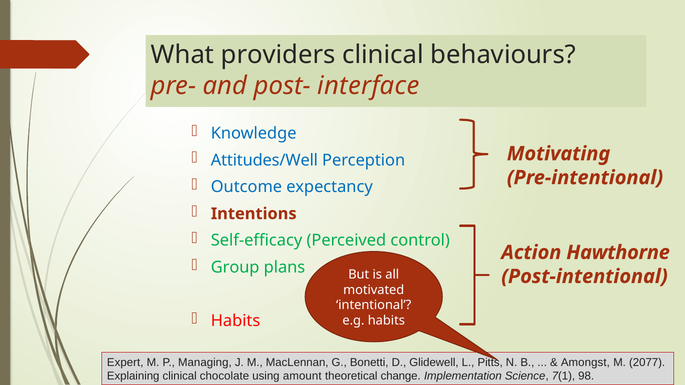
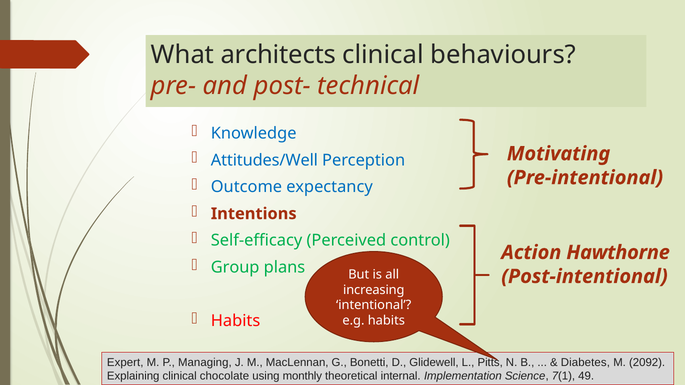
providers: providers -> architects
interface: interface -> technical
motivated: motivated -> increasing
Amongst: Amongst -> Diabetes
2077: 2077 -> 2092
amount: amount -> monthly
change: change -> internal
98: 98 -> 49
